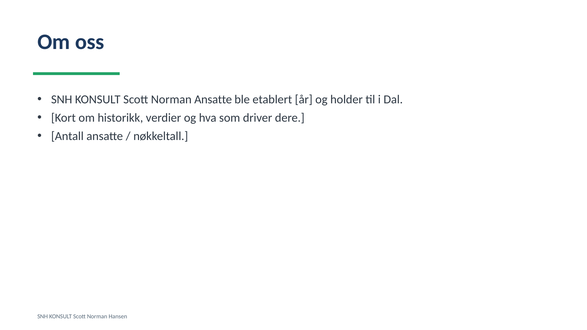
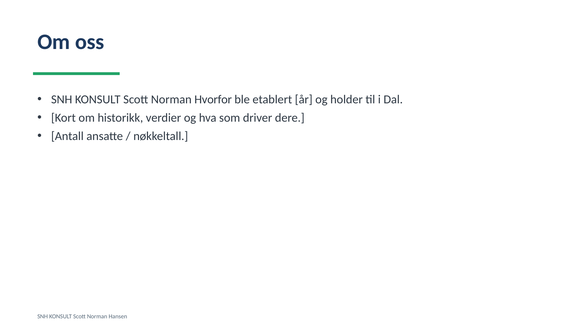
Norman Ansatte: Ansatte -> Hvorfor
